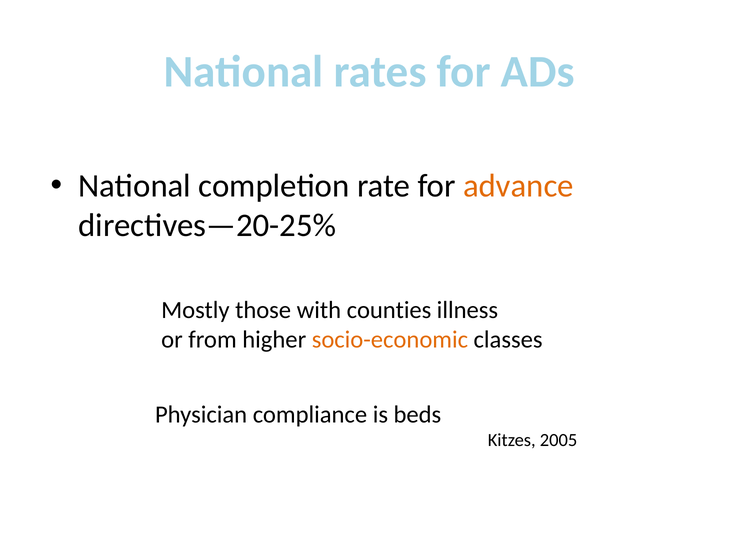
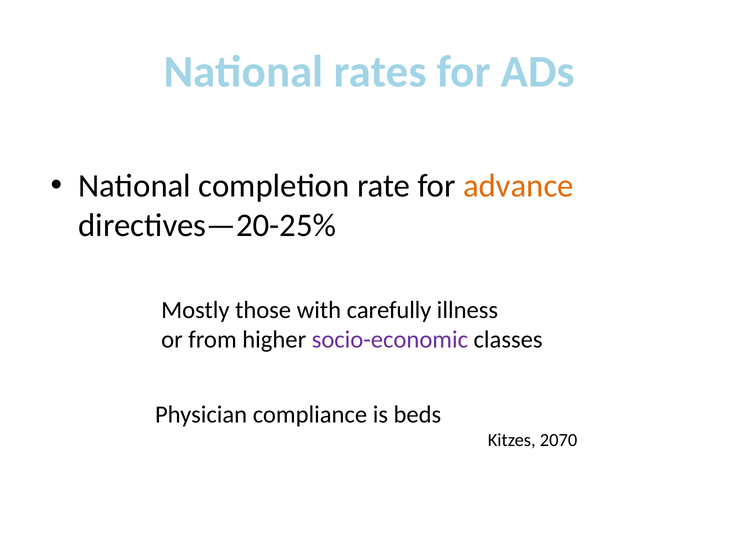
counties: counties -> carefully
socio-economic colour: orange -> purple
2005: 2005 -> 2070
